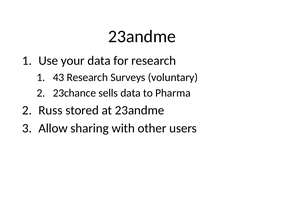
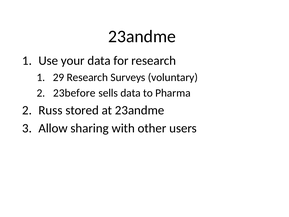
43: 43 -> 29
23chance: 23chance -> 23before
